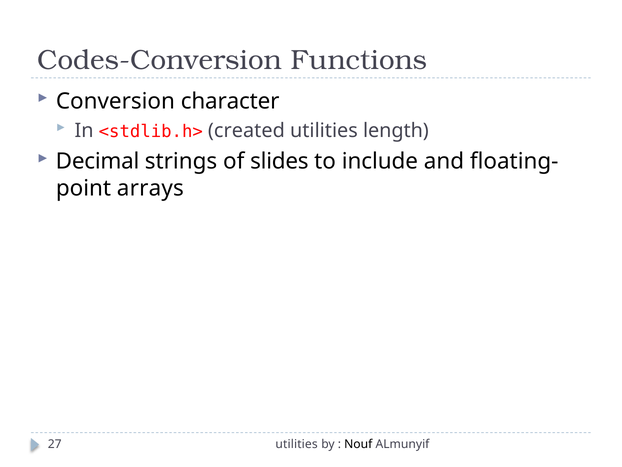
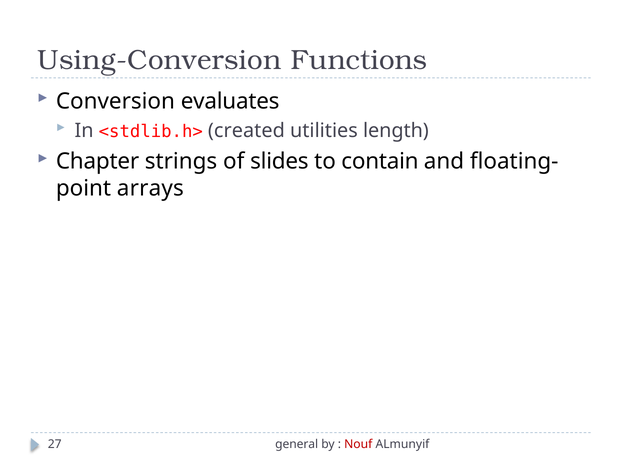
Codes-Conversion: Codes-Conversion -> Using-Conversion
character: character -> evaluates
Decimal: Decimal -> Chapter
include: include -> contain
utilities at (297, 444): utilities -> general
Nouf colour: black -> red
